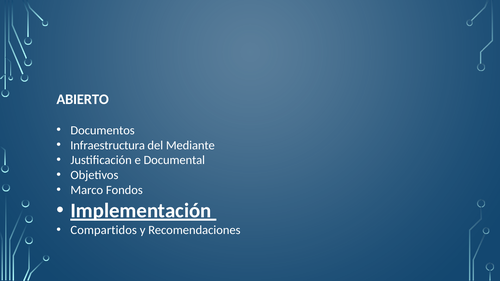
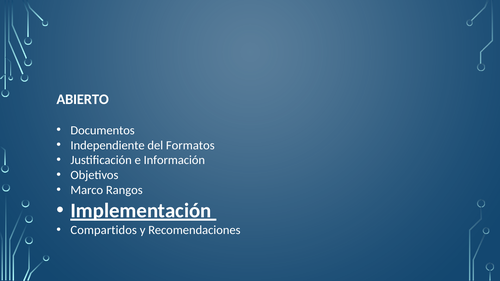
Infraestructura: Infraestructura -> Independiente
Mediante: Mediante -> Formatos
Documental: Documental -> Información
Fondos: Fondos -> Rangos
